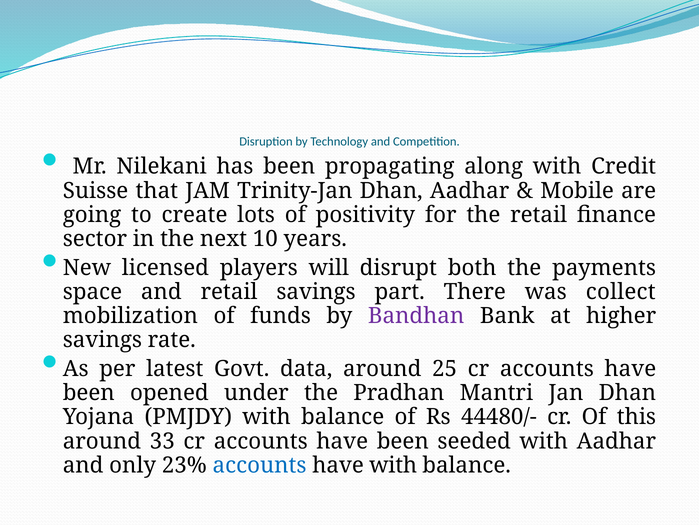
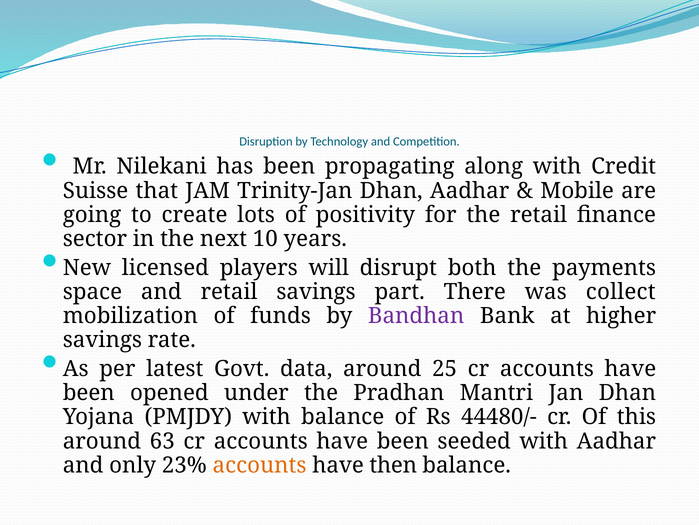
33: 33 -> 63
accounts at (260, 465) colour: blue -> orange
have with: with -> then
